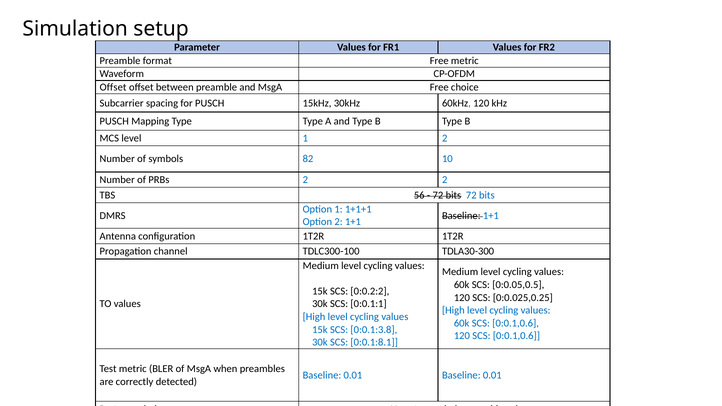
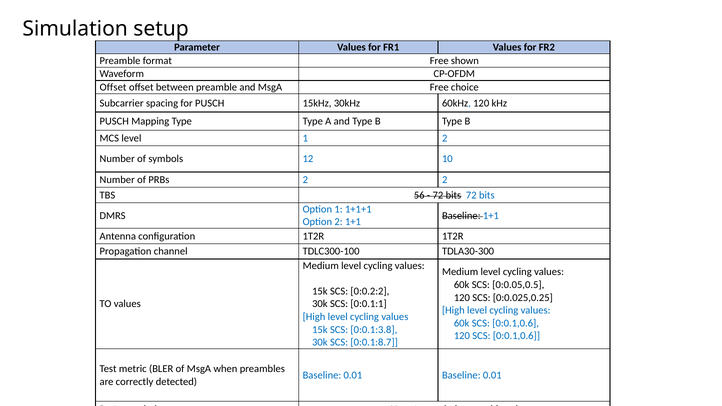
Free metric: metric -> shown
82: 82 -> 12
0:0.1:8.1: 0:0.1:8.1 -> 0:0.1:8.7
